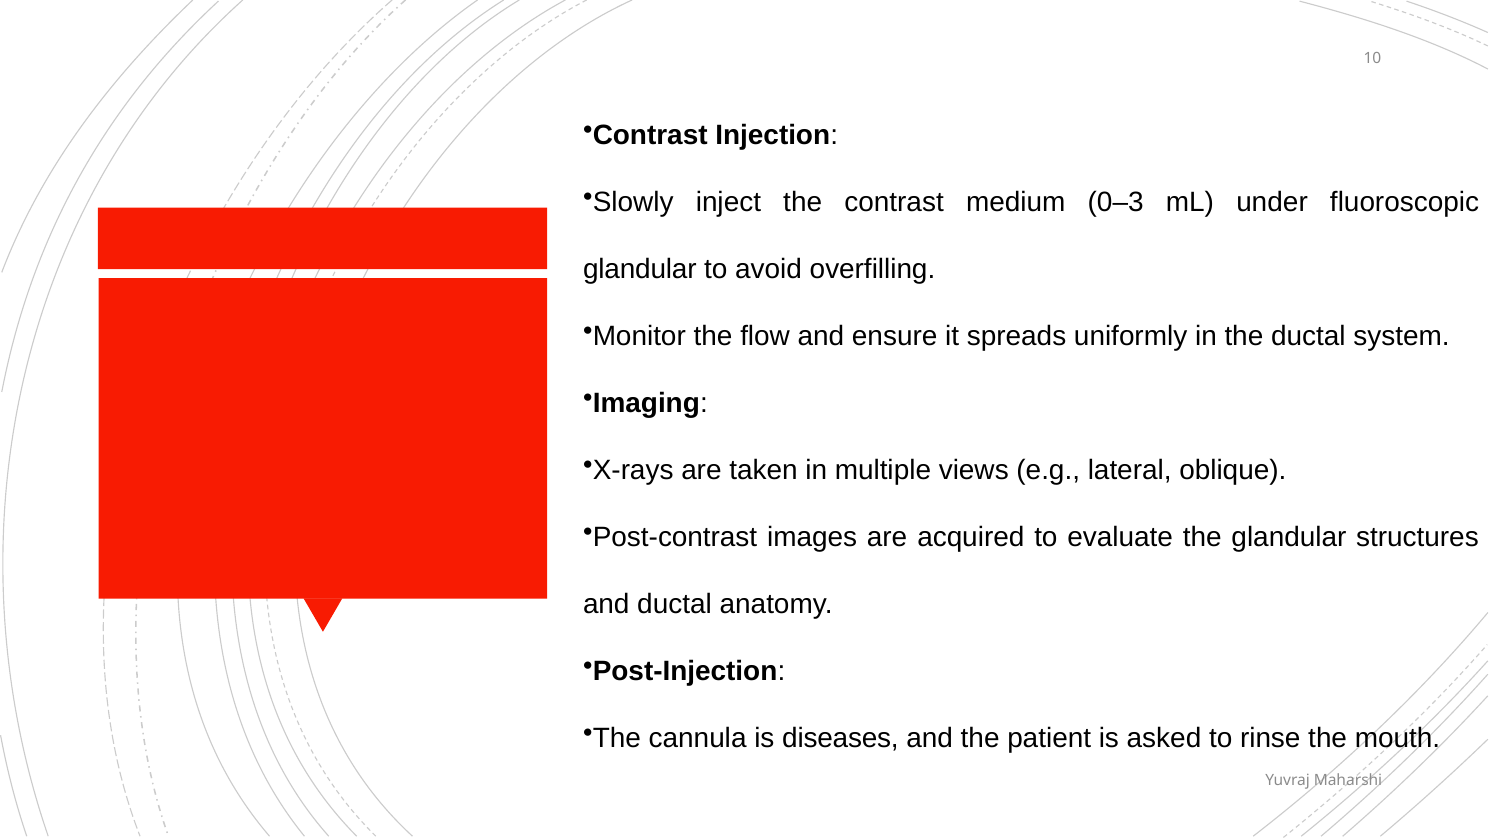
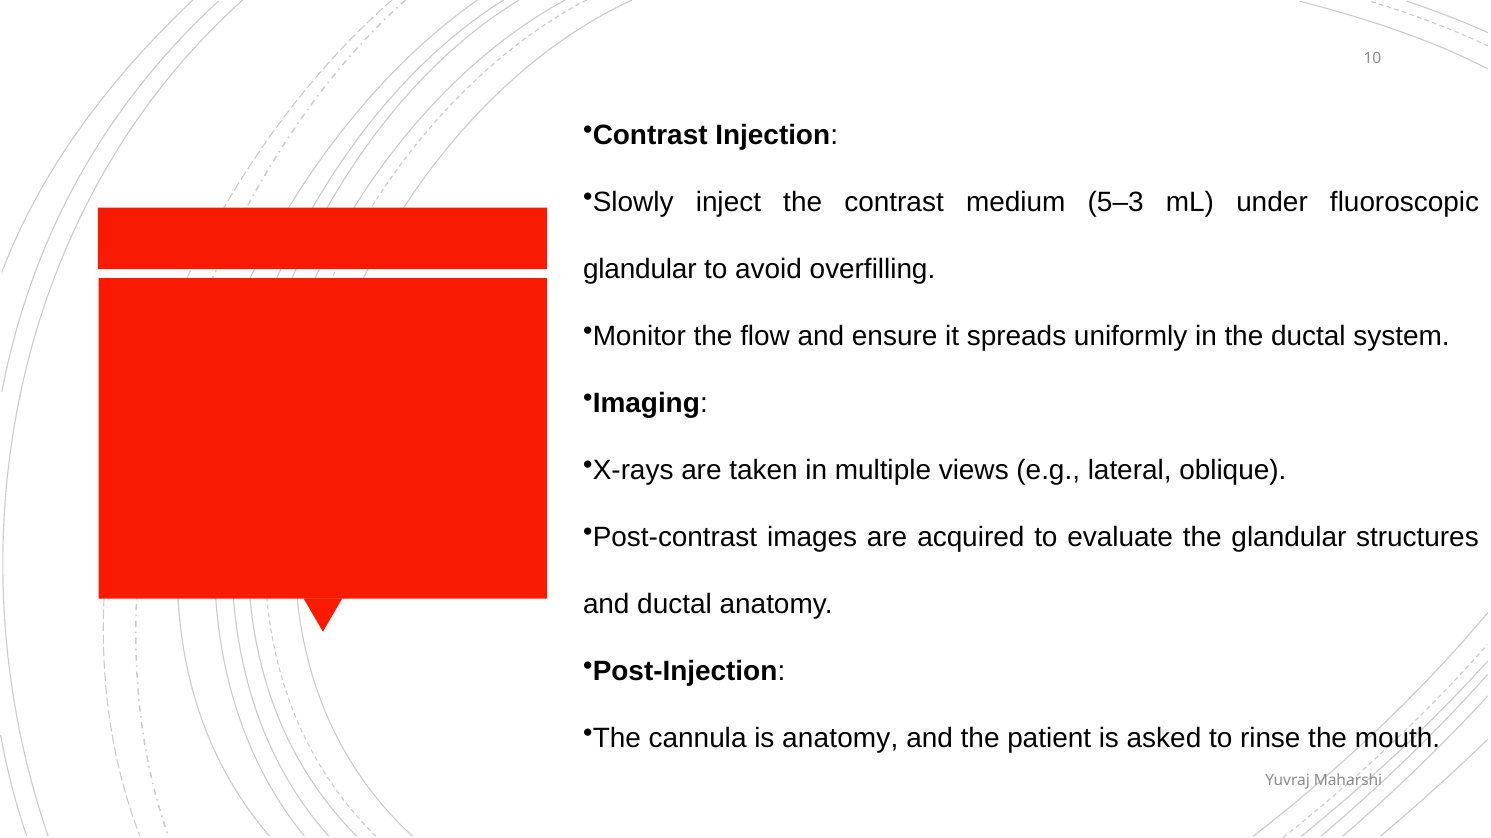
0–3: 0–3 -> 5–3
is diseases: diseases -> anatomy
